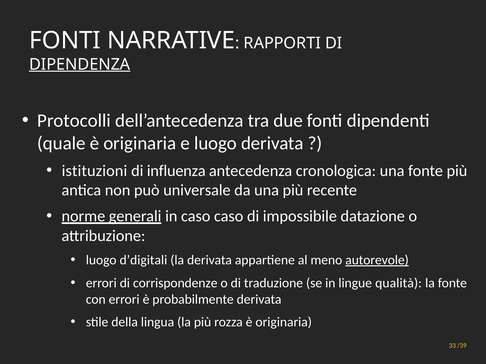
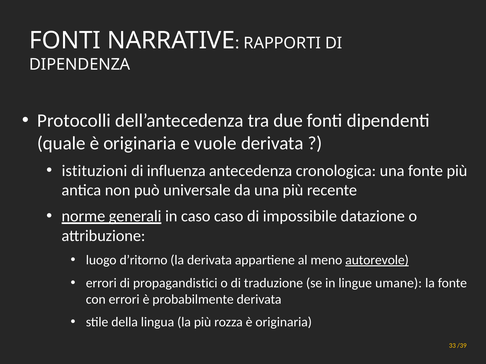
DIPENDENZA underline: present -> none
e luogo: luogo -> vuole
d’digitali: d’digitali -> d’ritorno
corrispondenze: corrispondenze -> propagandistici
qualità: qualità -> umane
